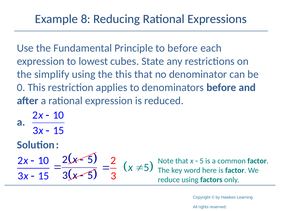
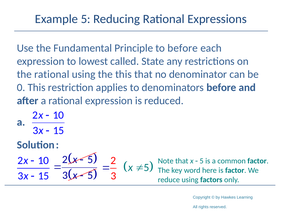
Example 8: 8 -> 5
cubes: cubes -> called
the simplify: simplify -> rational
